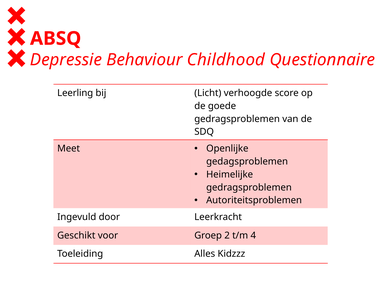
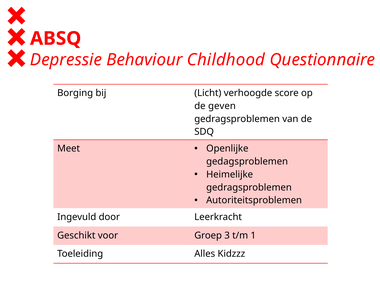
Leerling: Leerling -> Borging
goede: goede -> geven
2: 2 -> 3
4: 4 -> 1
